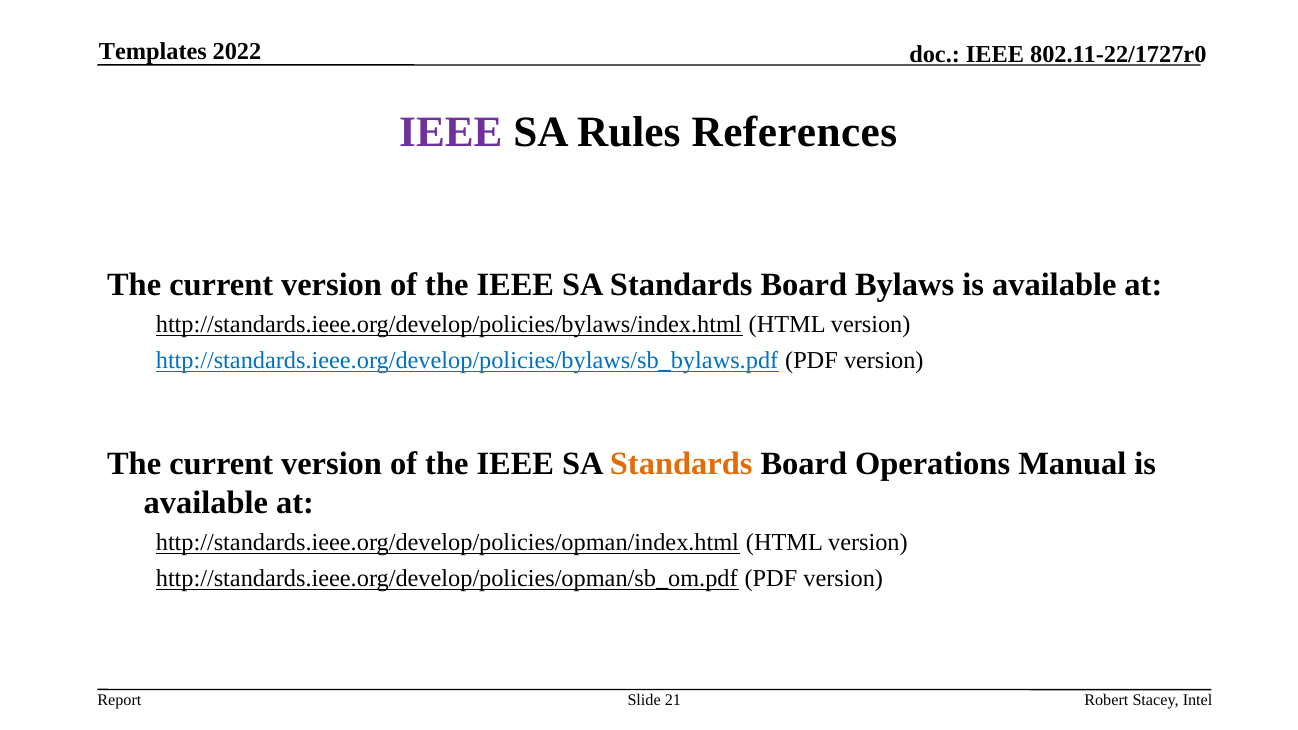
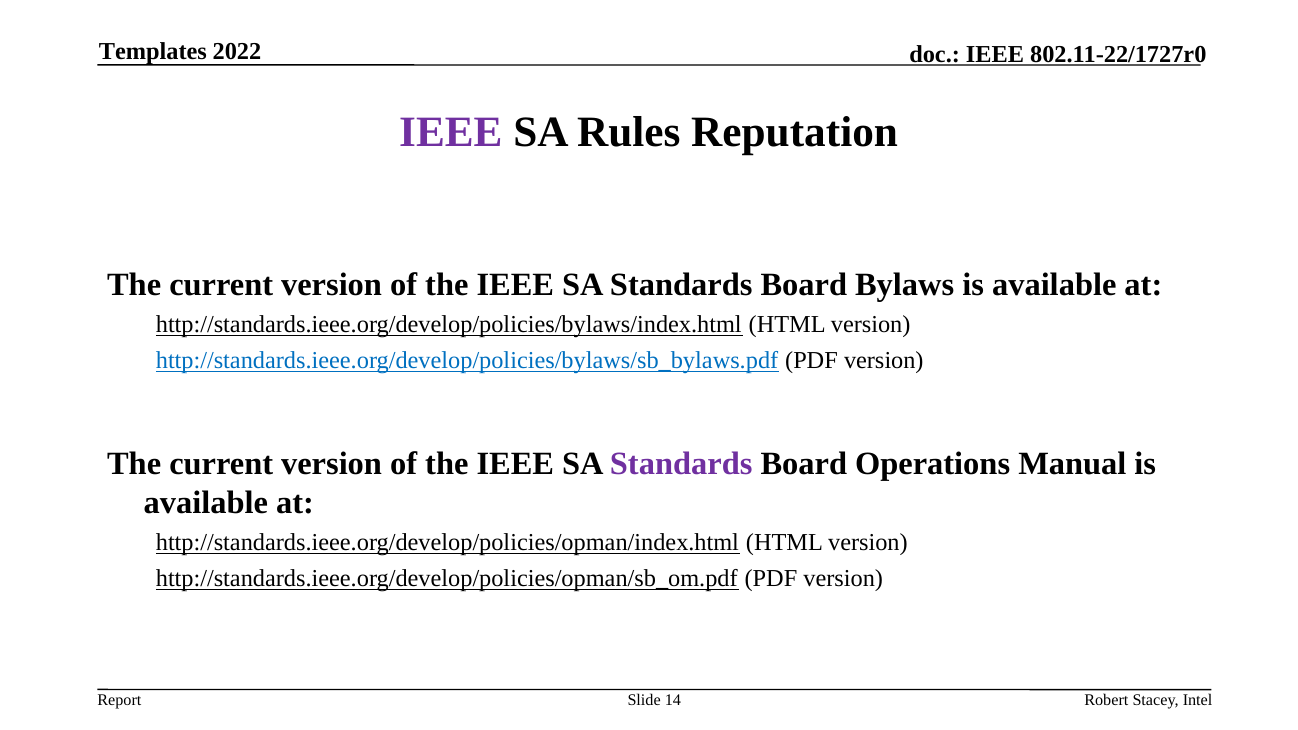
References: References -> Reputation
Standards at (681, 464) colour: orange -> purple
21: 21 -> 14
